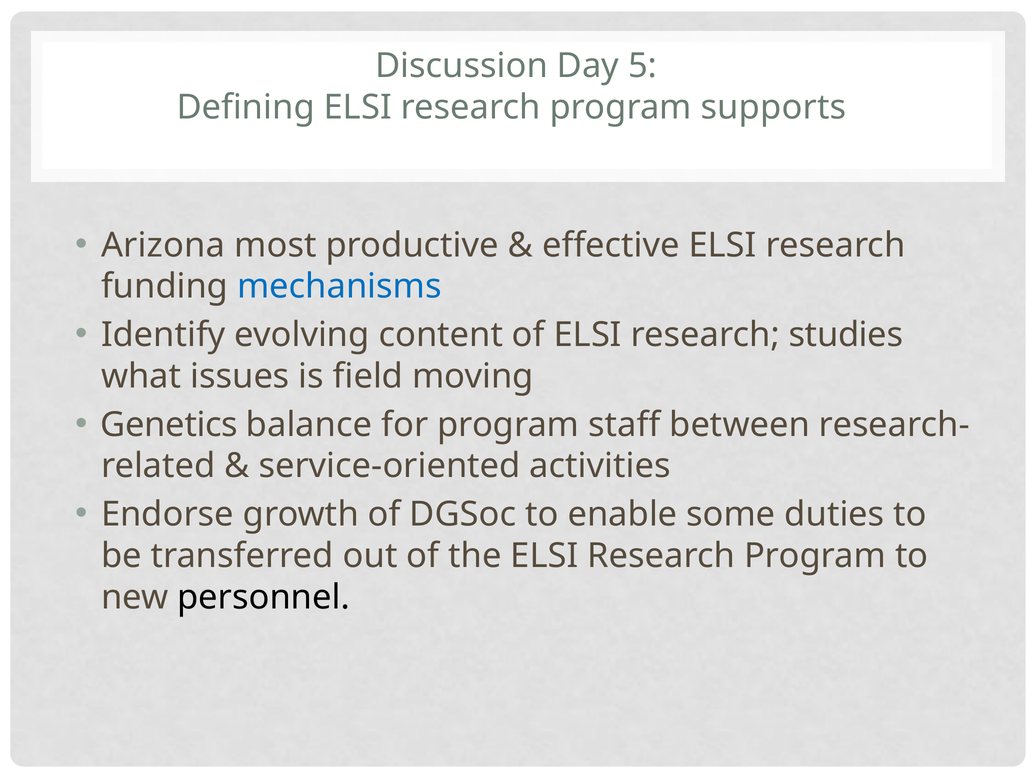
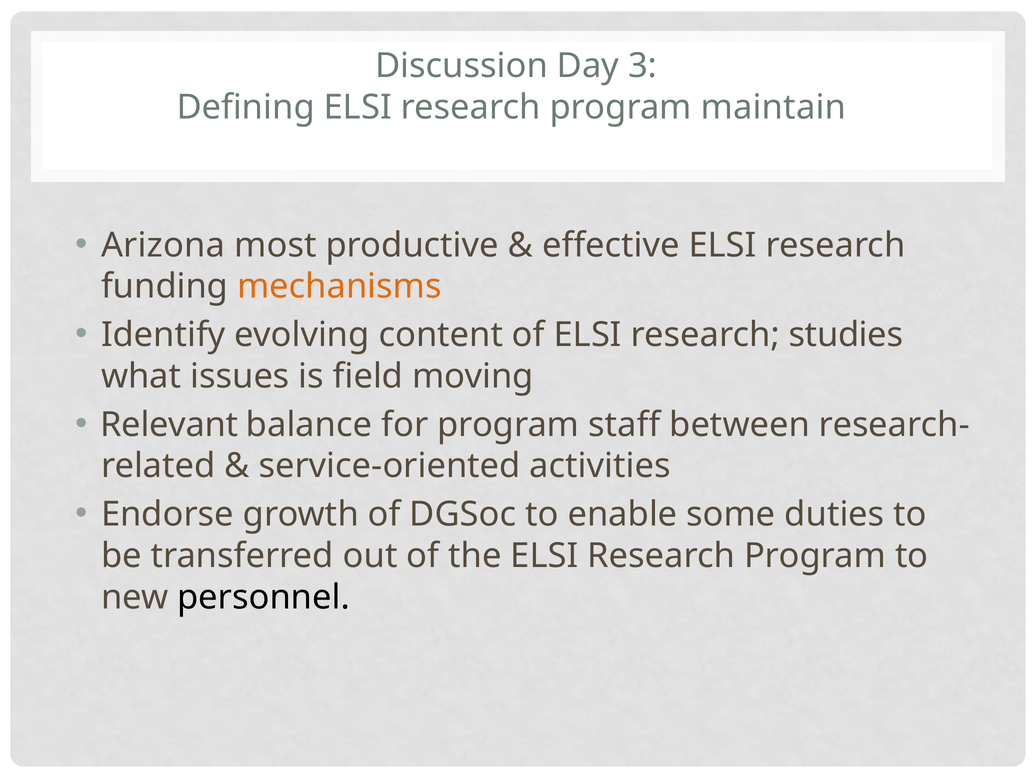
5: 5 -> 3
supports: supports -> maintain
mechanisms colour: blue -> orange
Genetics: Genetics -> Relevant
